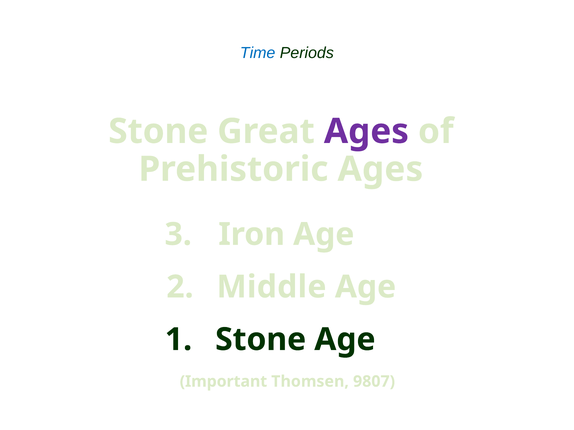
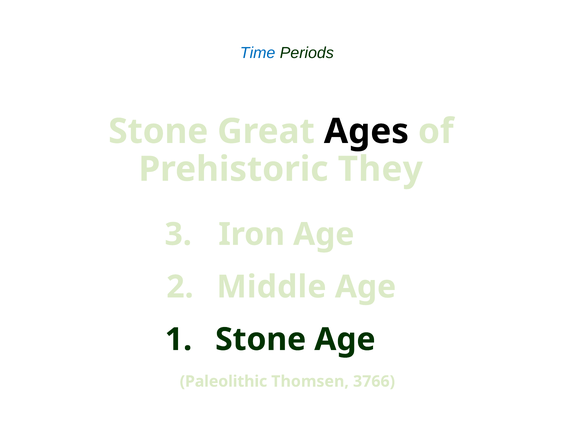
Ages at (366, 132) colour: purple -> black
Prehistoric Ages: Ages -> They
Important: Important -> Paleolithic
9807: 9807 -> 3766
